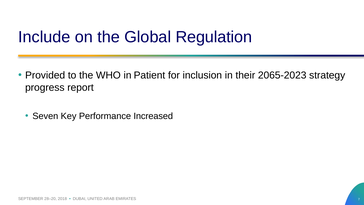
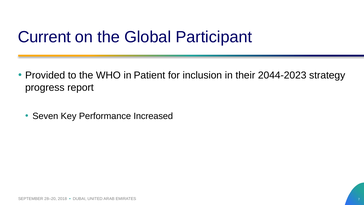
Include: Include -> Current
Regulation: Regulation -> Participant
2065-2023: 2065-2023 -> 2044-2023
